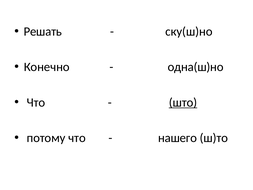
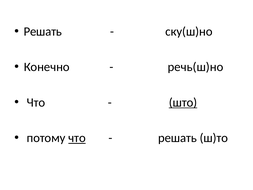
одна(ш)но: одна(ш)но -> речь(ш)но
что at (77, 138) underline: none -> present
нашего at (177, 138): нашего -> решать
